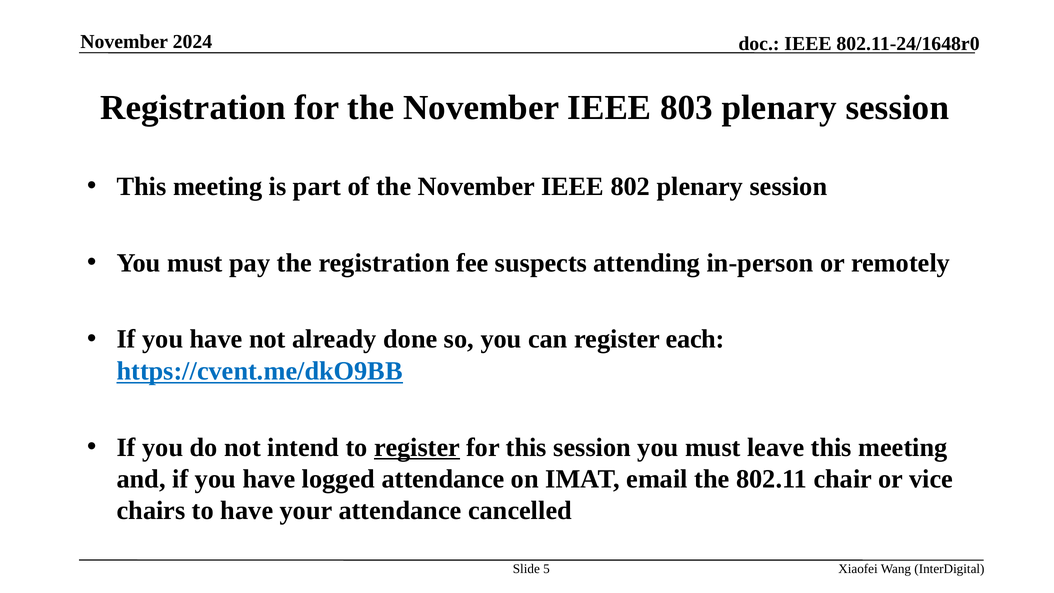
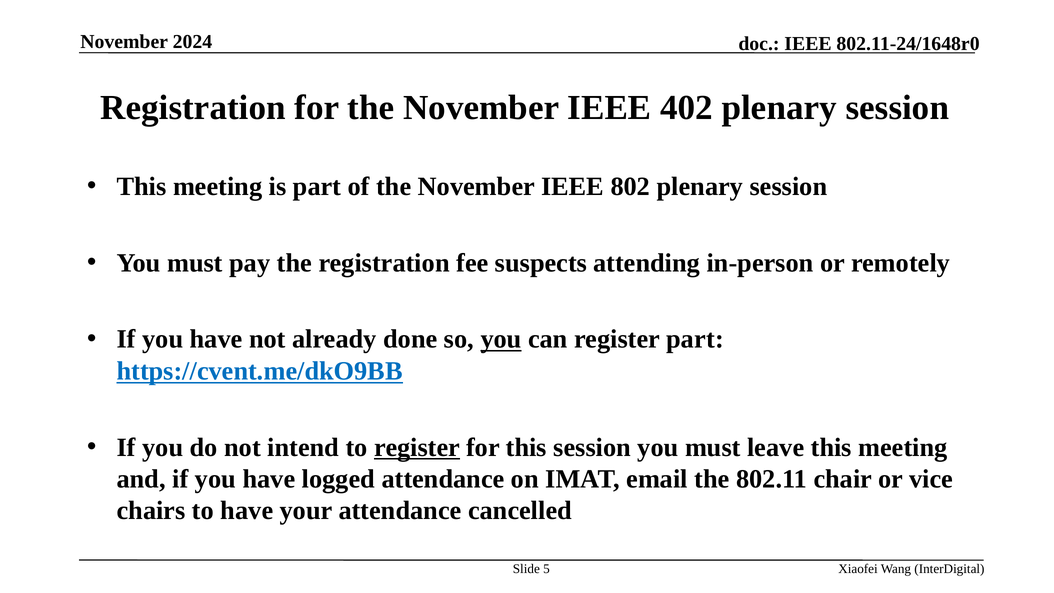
803: 803 -> 402
you at (501, 339) underline: none -> present
register each: each -> part
